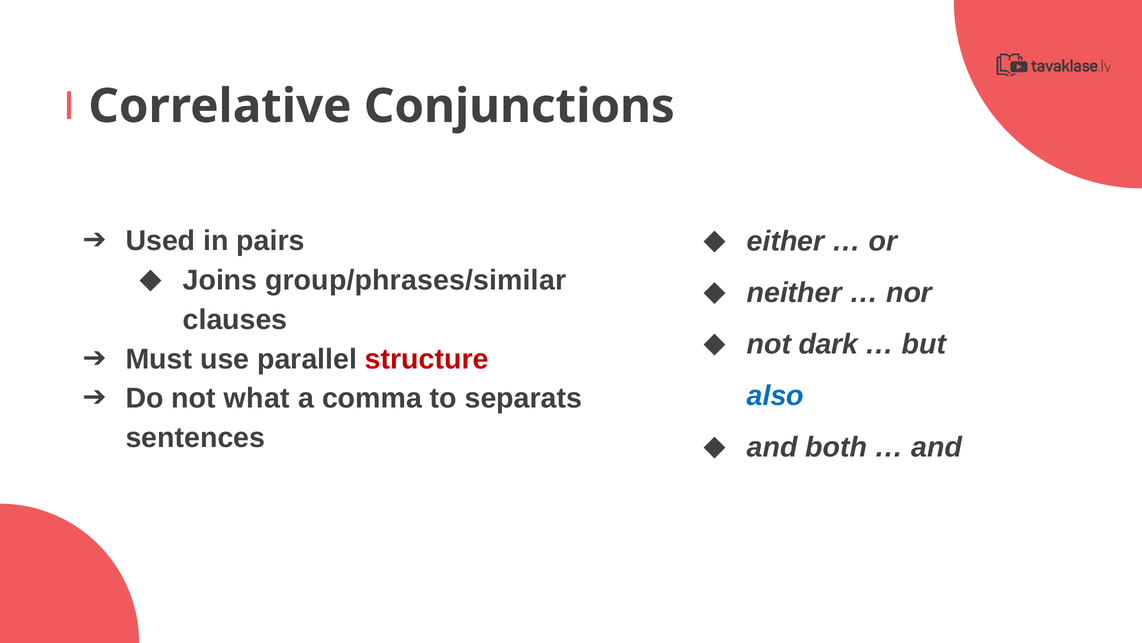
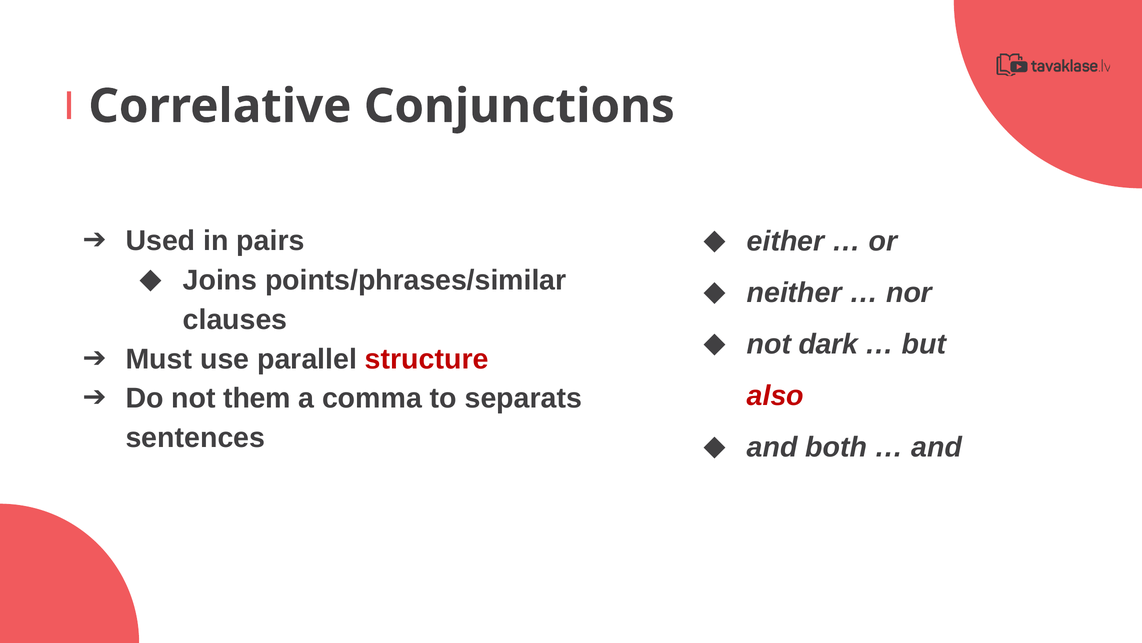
group/phrases/similar: group/phrases/similar -> points/phrases/similar
also colour: blue -> red
what: what -> them
